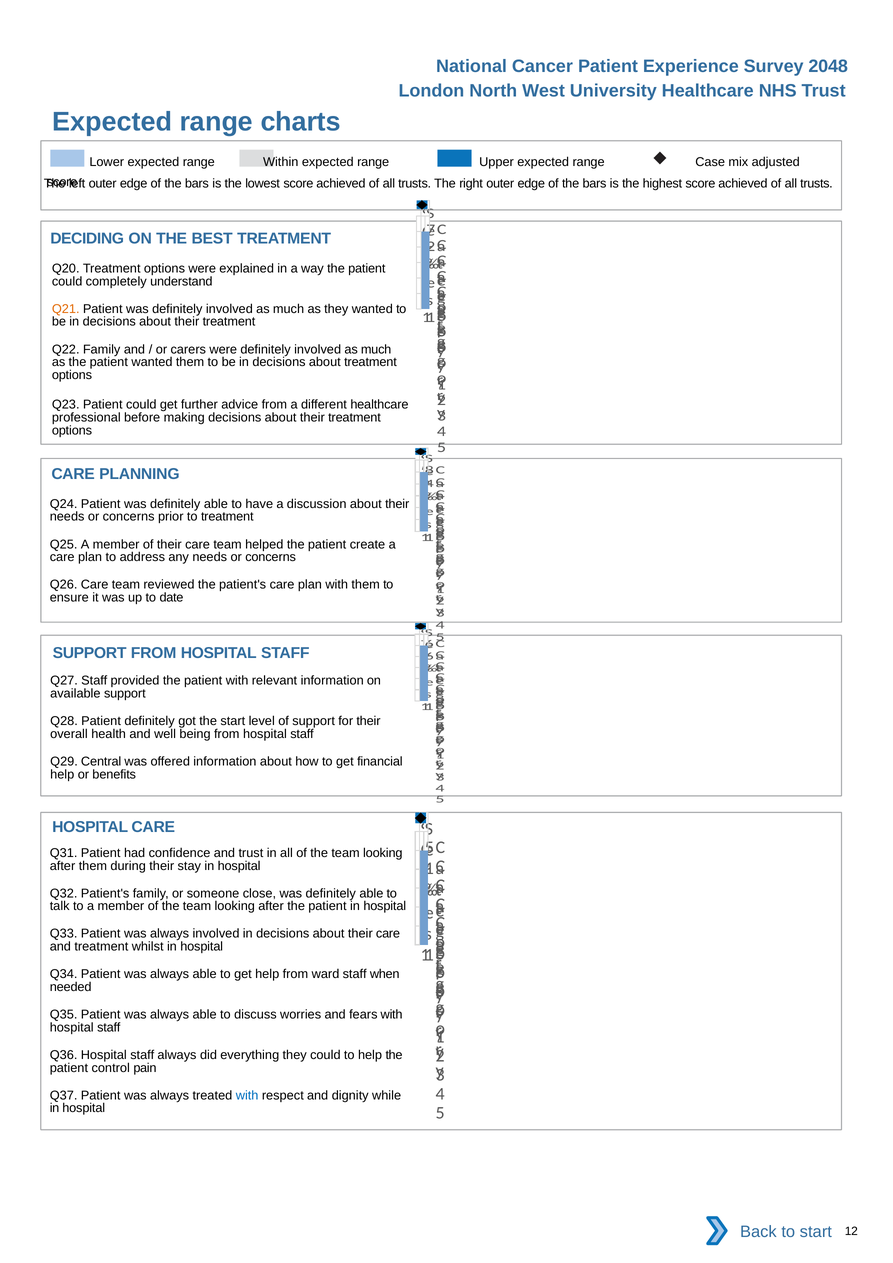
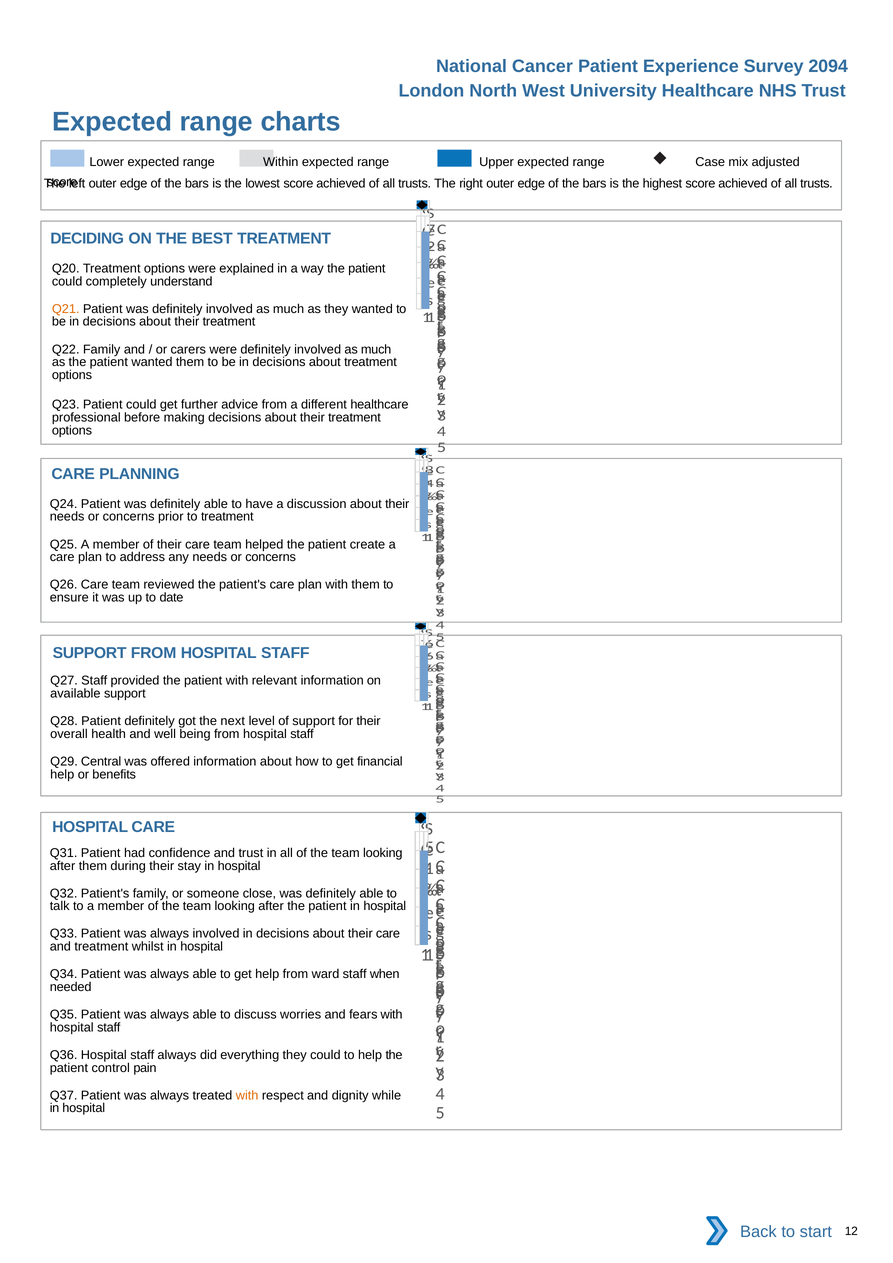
2048: 2048 -> 2094
the start: start -> next
with at (247, 1096) colour: blue -> orange
